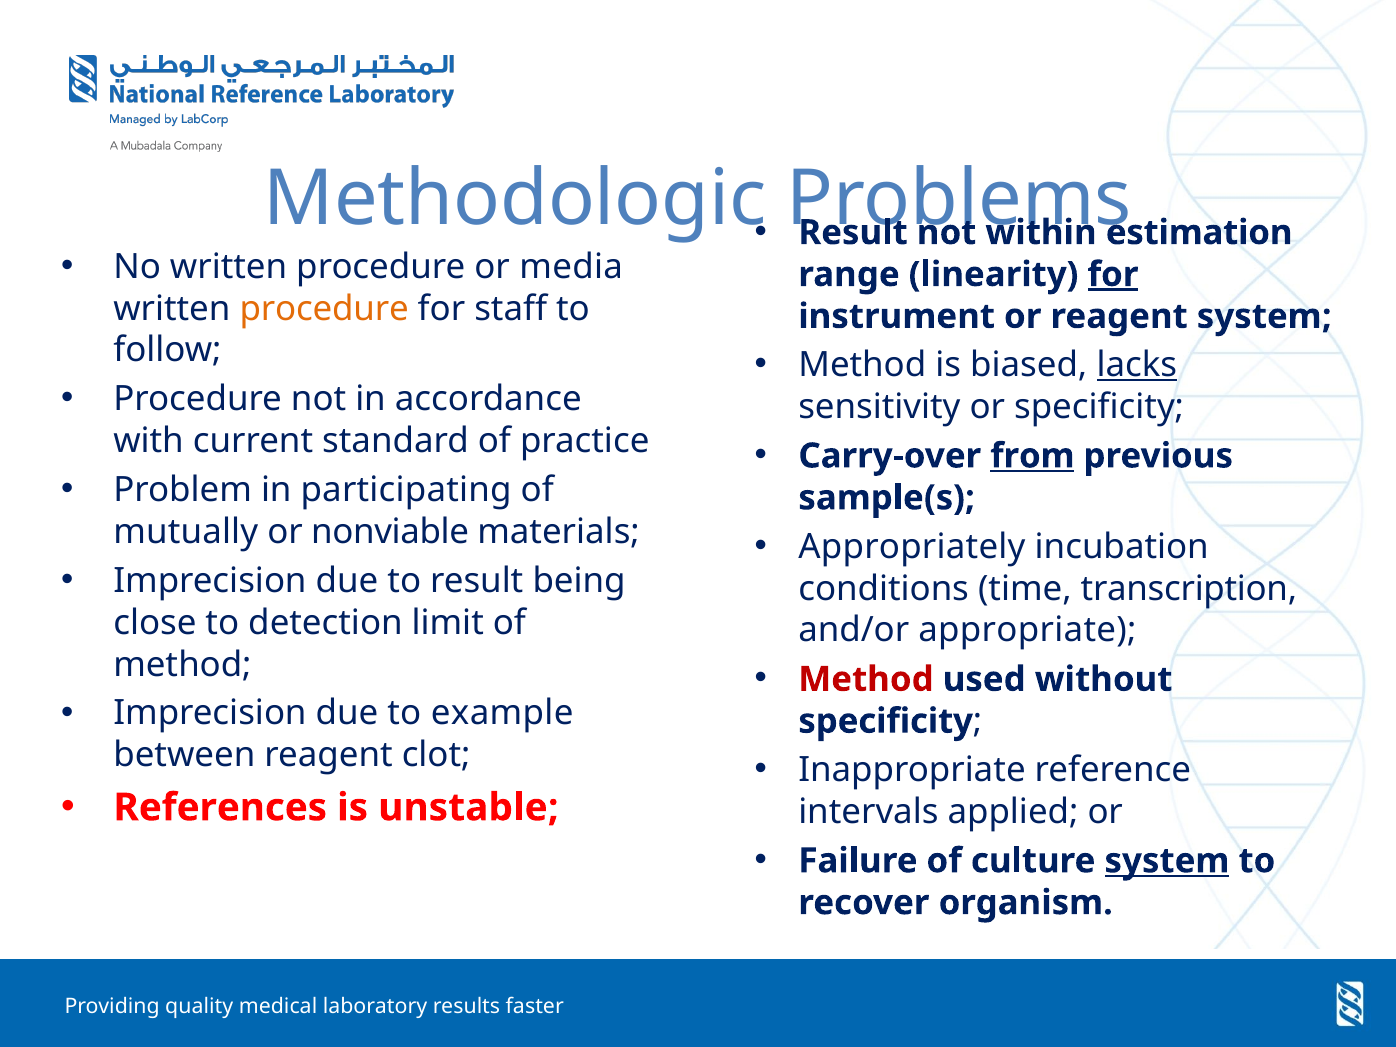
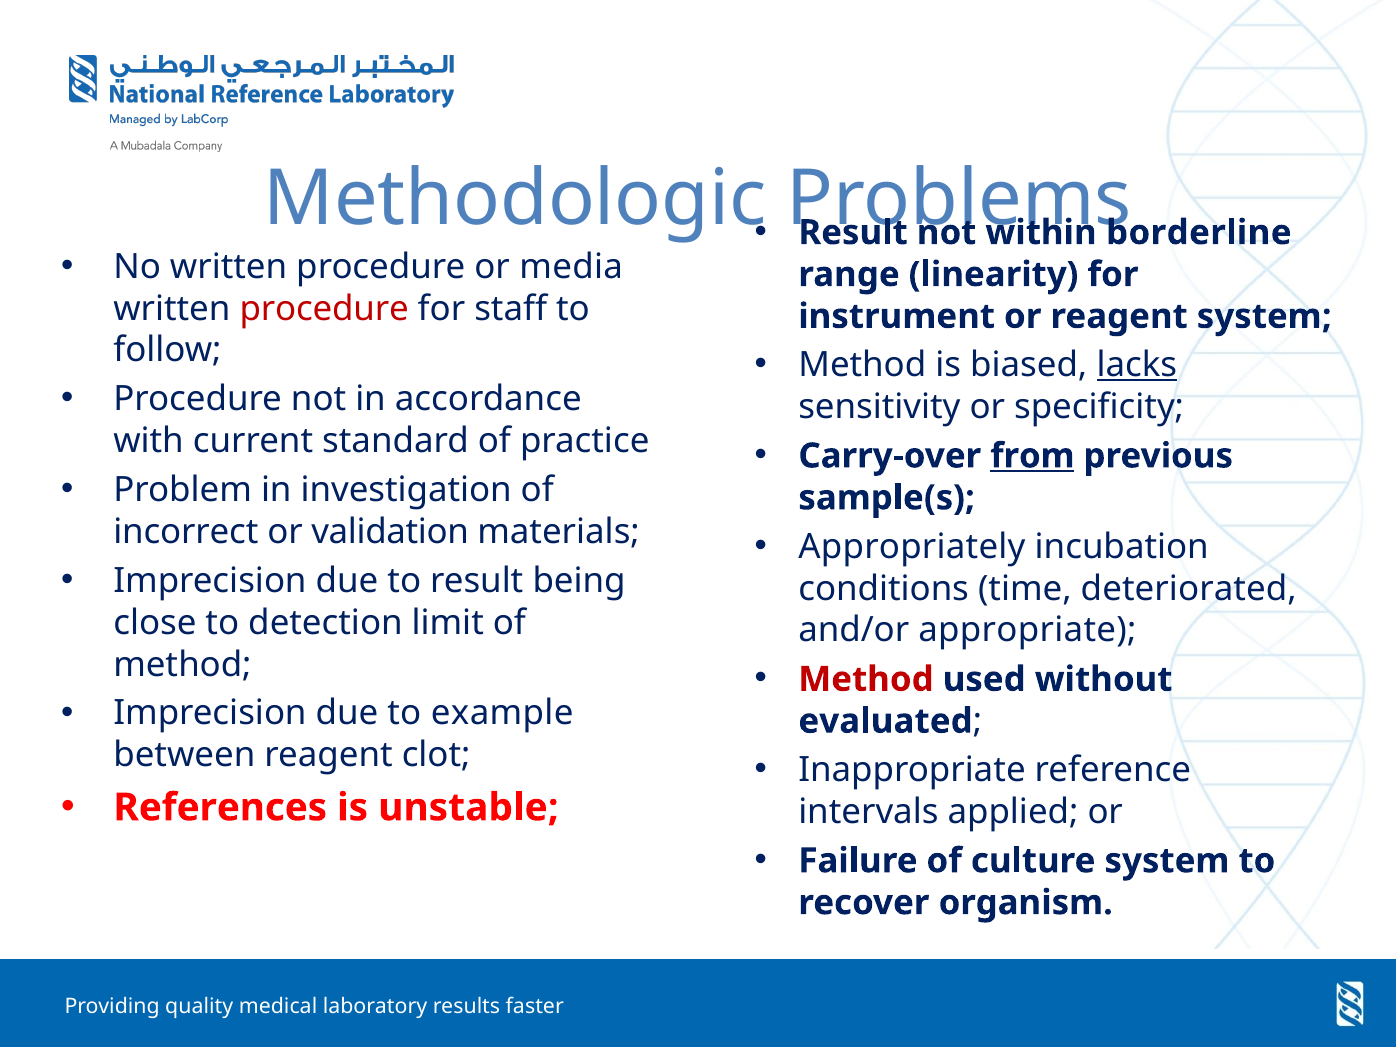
estimation: estimation -> borderline
for at (1113, 274) underline: present -> none
procedure at (324, 309) colour: orange -> red
participating: participating -> investigation
mutually: mutually -> incorrect
nonviable: nonviable -> validation
transcription: transcription -> deteriorated
specificity at (886, 721): specificity -> evaluated
system at (1167, 861) underline: present -> none
